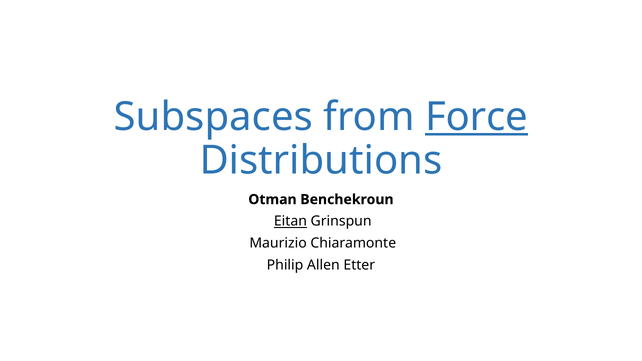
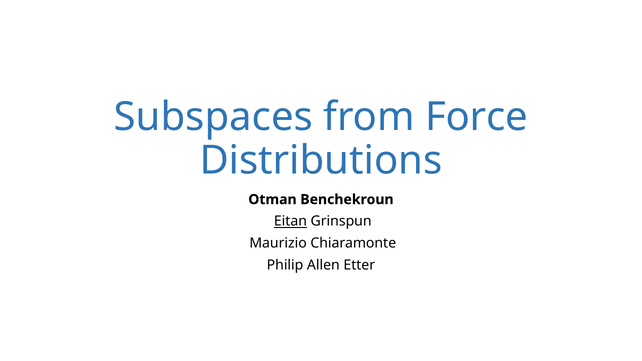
Force underline: present -> none
